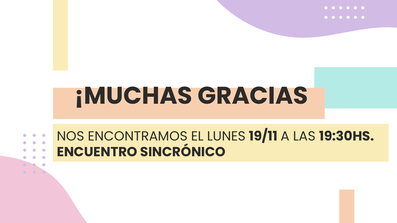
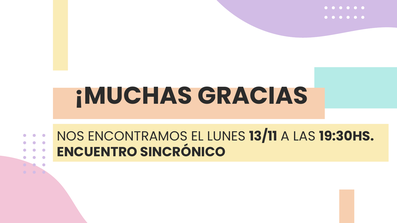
19/11: 19/11 -> 13/11
